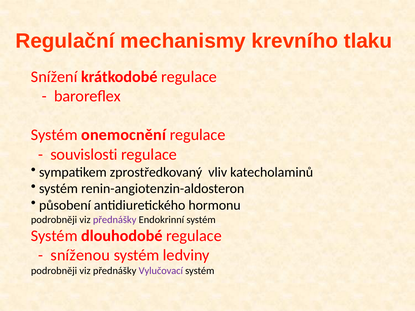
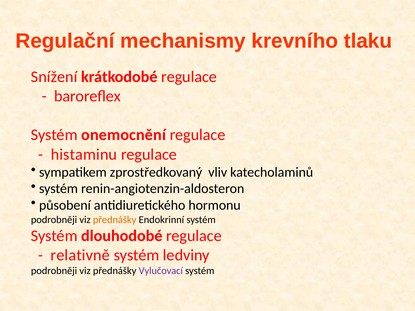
souvislosti: souvislosti -> histaminu
přednášky at (115, 220) colour: purple -> orange
sníženou: sníženou -> relativně
